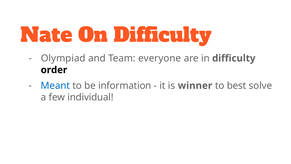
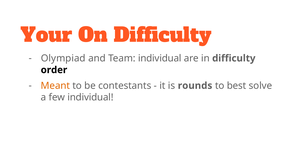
Nate: Nate -> Your
Team everyone: everyone -> individual
Meant colour: blue -> orange
information: information -> contestants
winner: winner -> rounds
